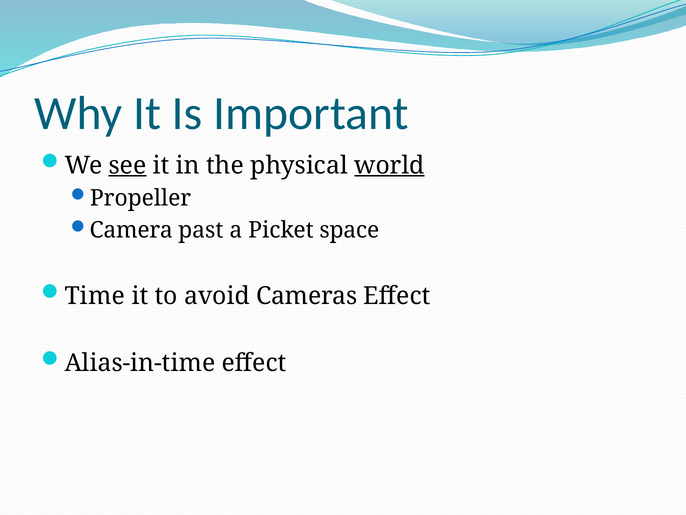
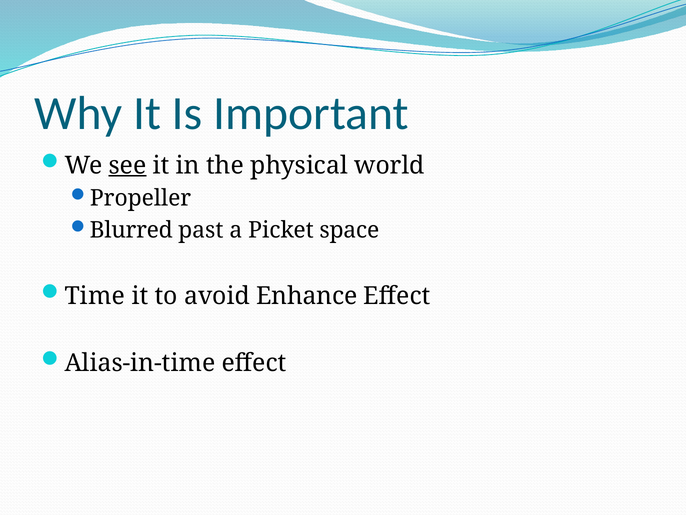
world underline: present -> none
Camera: Camera -> Blurred
Cameras: Cameras -> Enhance
